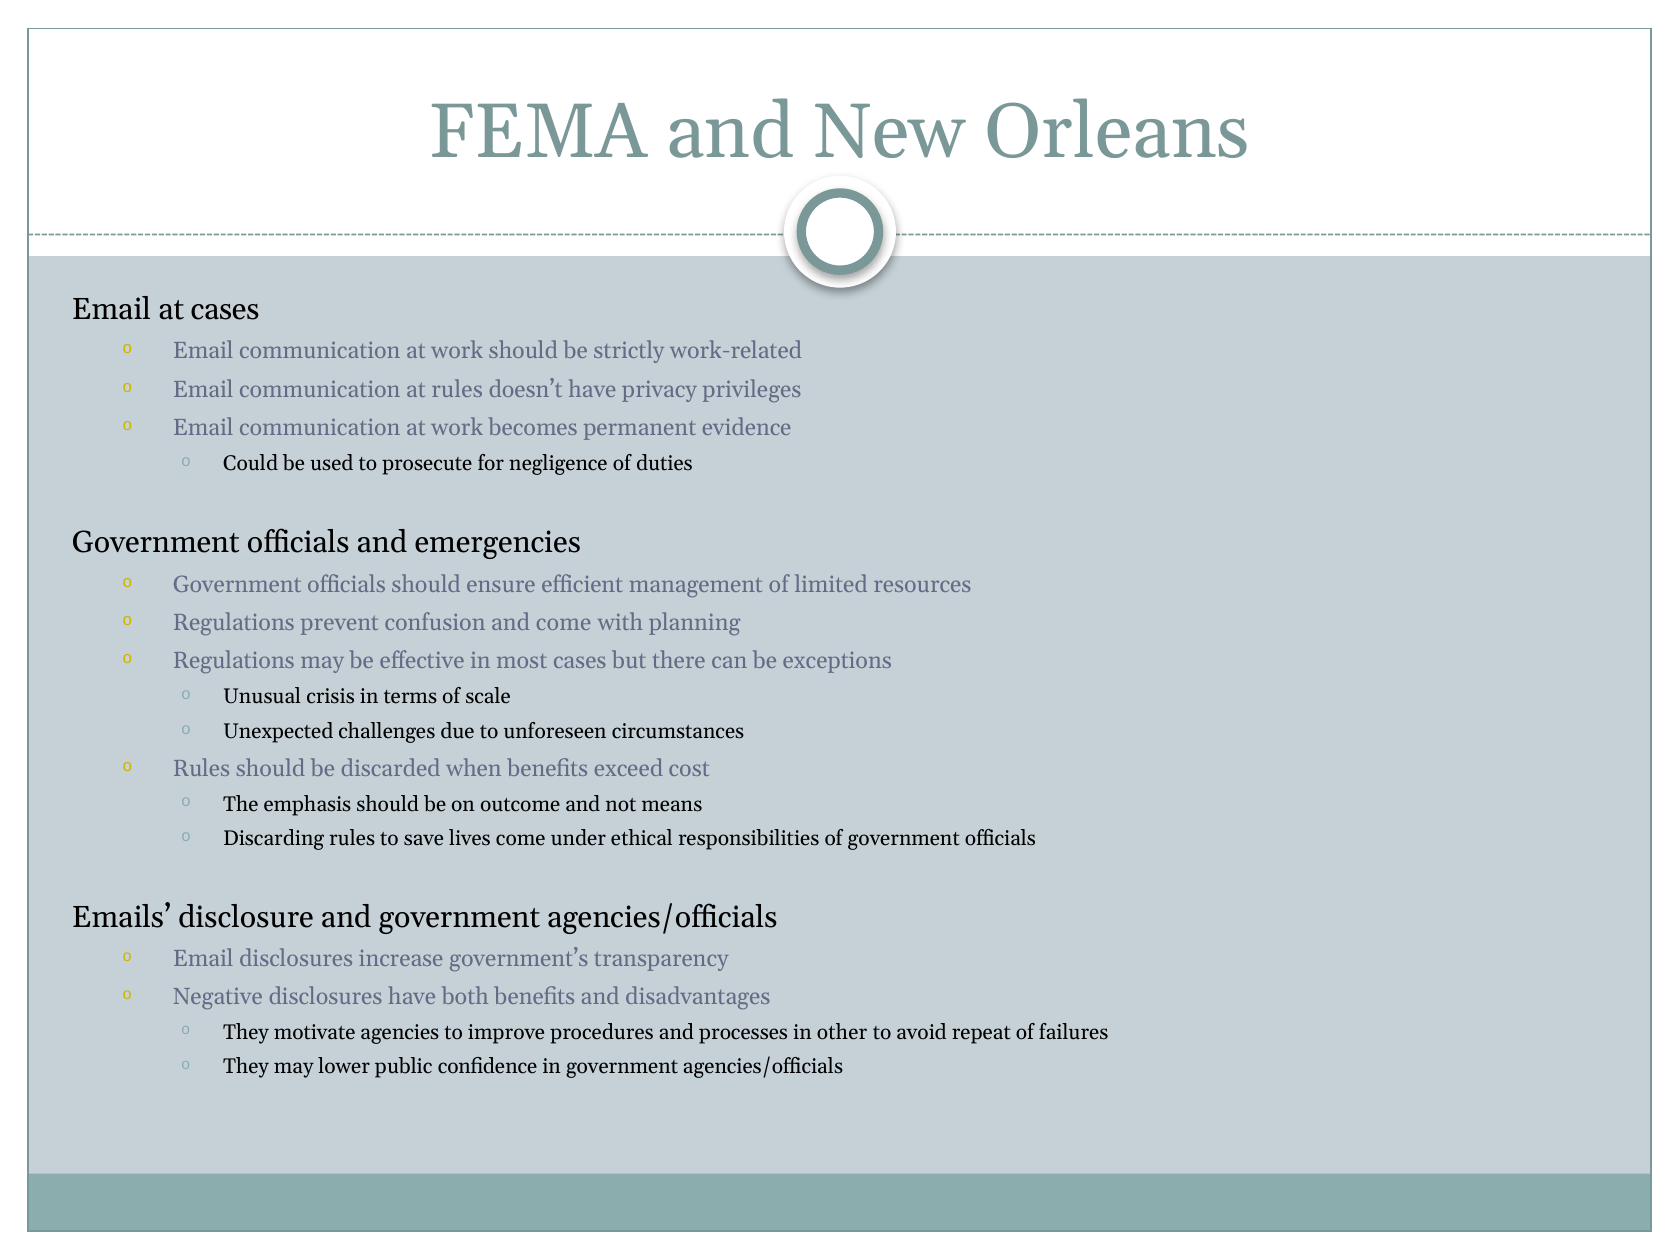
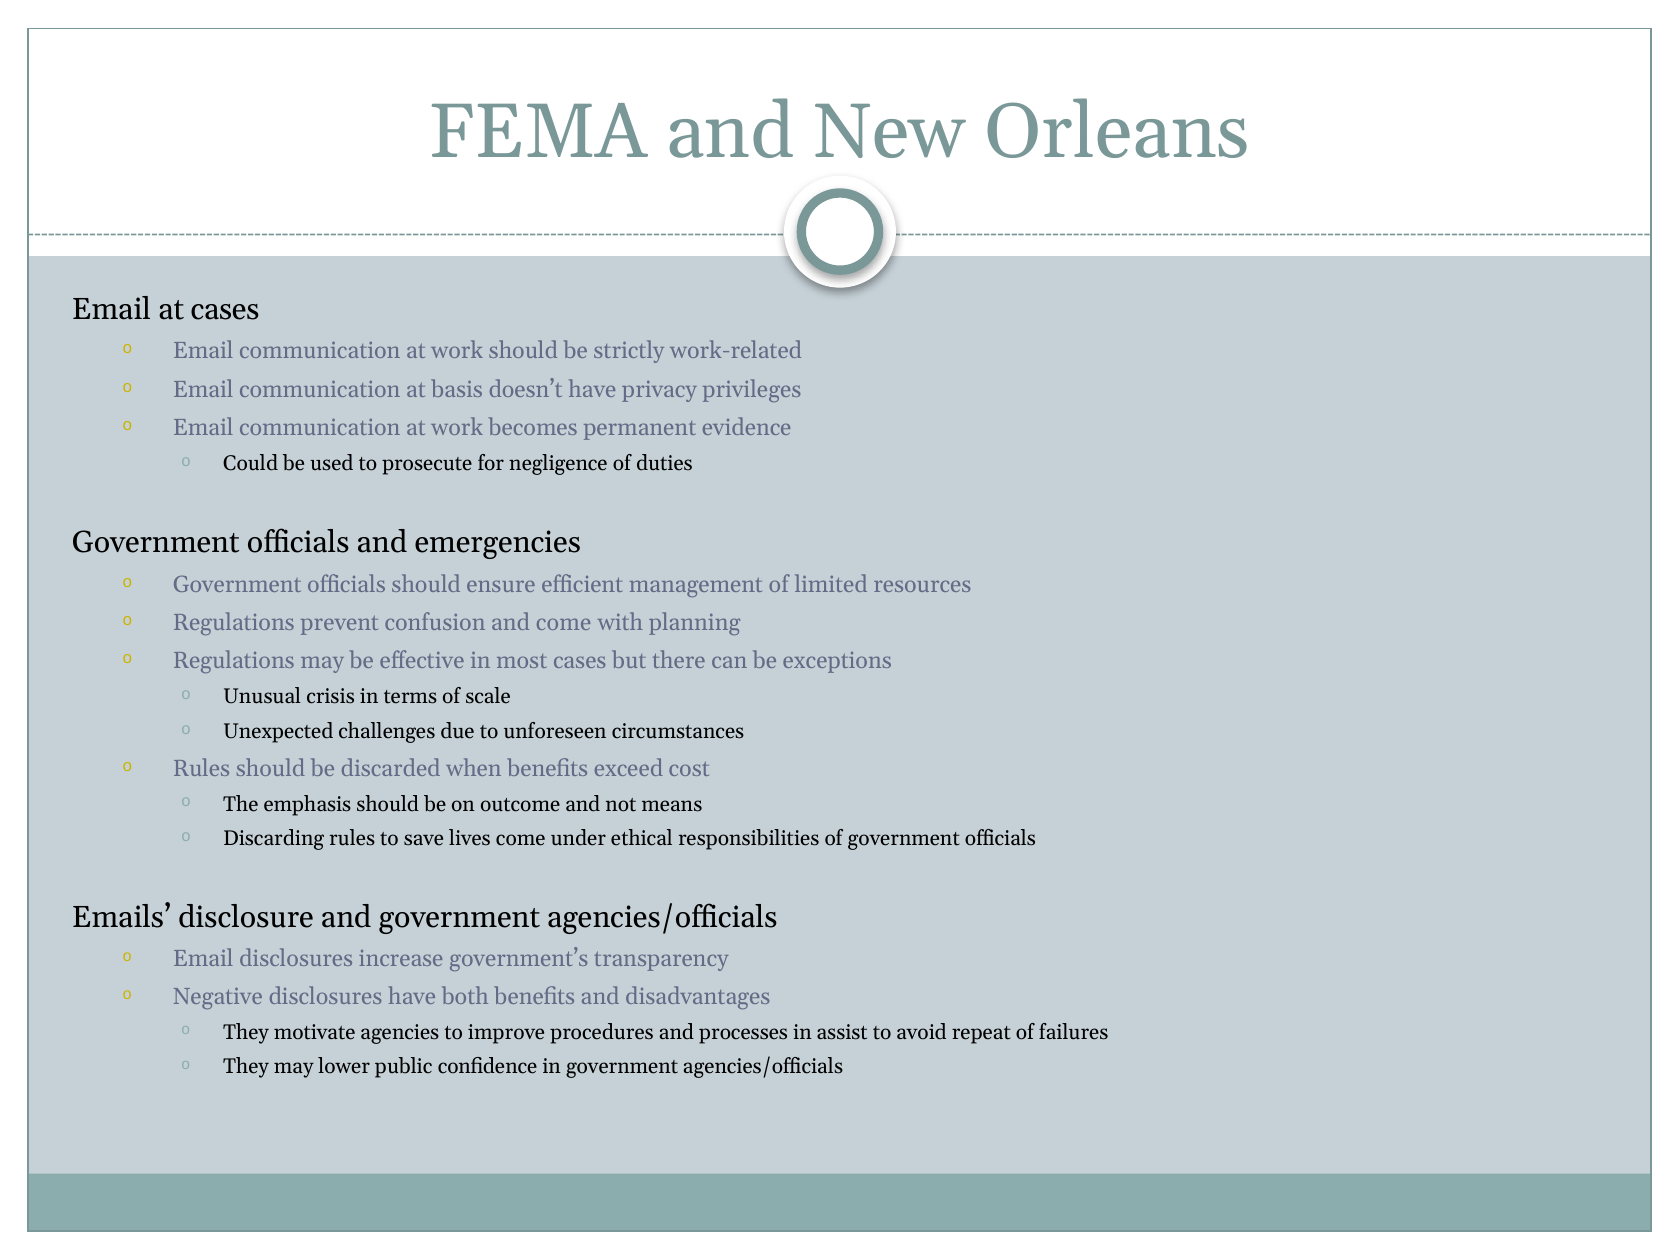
at rules: rules -> basis
other: other -> assist
